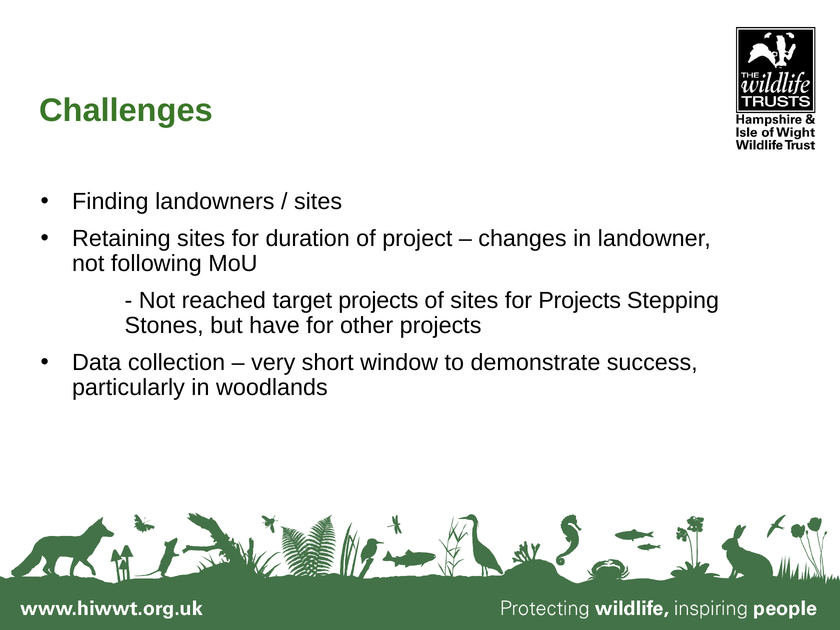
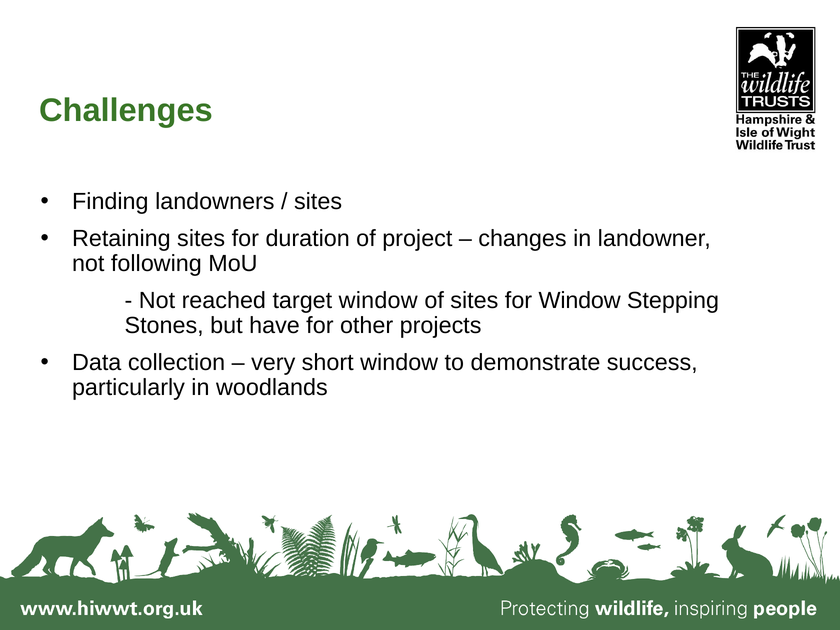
target projects: projects -> window
for Projects: Projects -> Window
